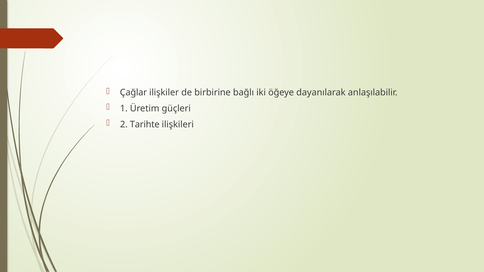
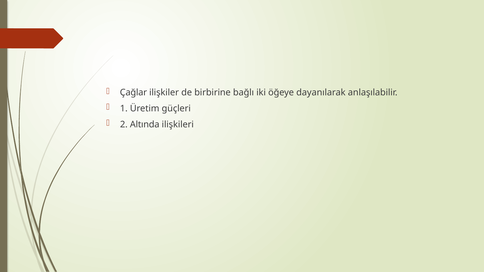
Tarihte: Tarihte -> Altında
